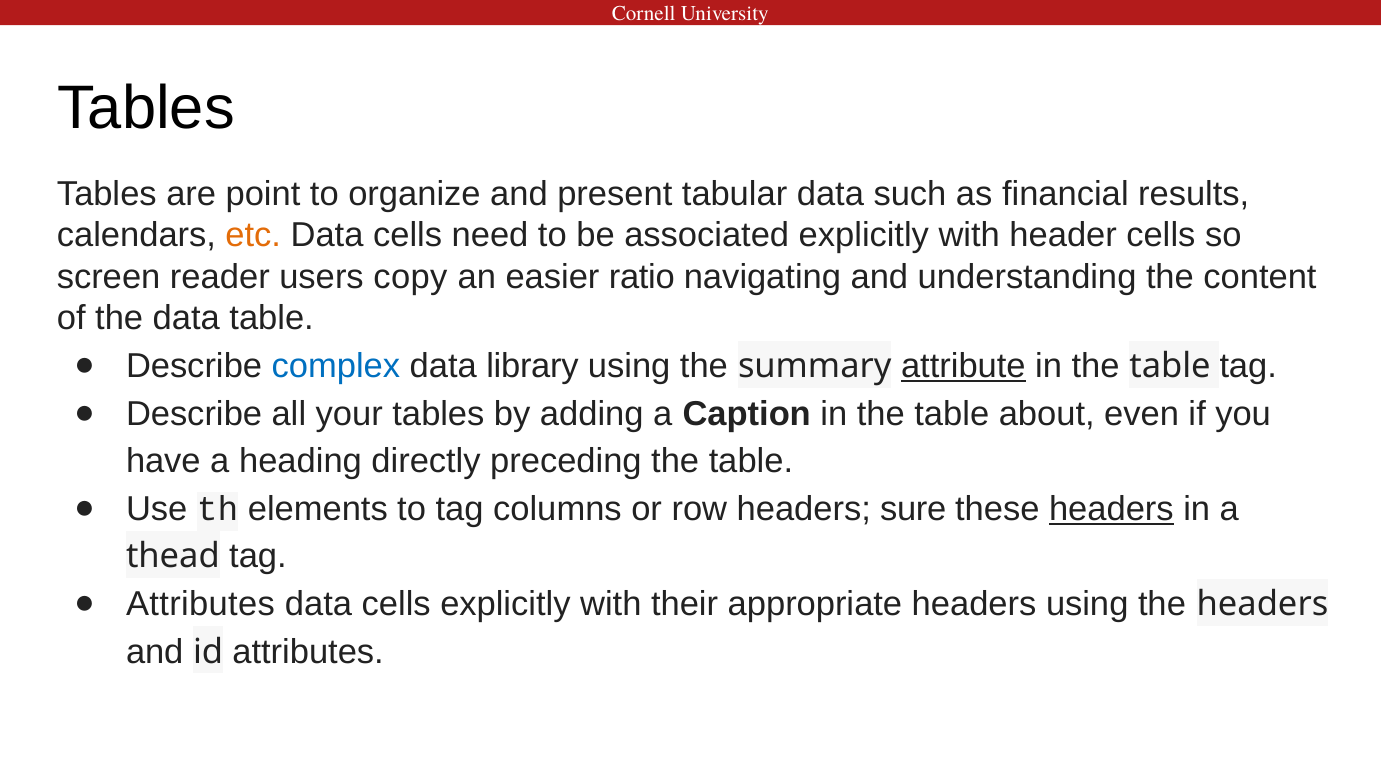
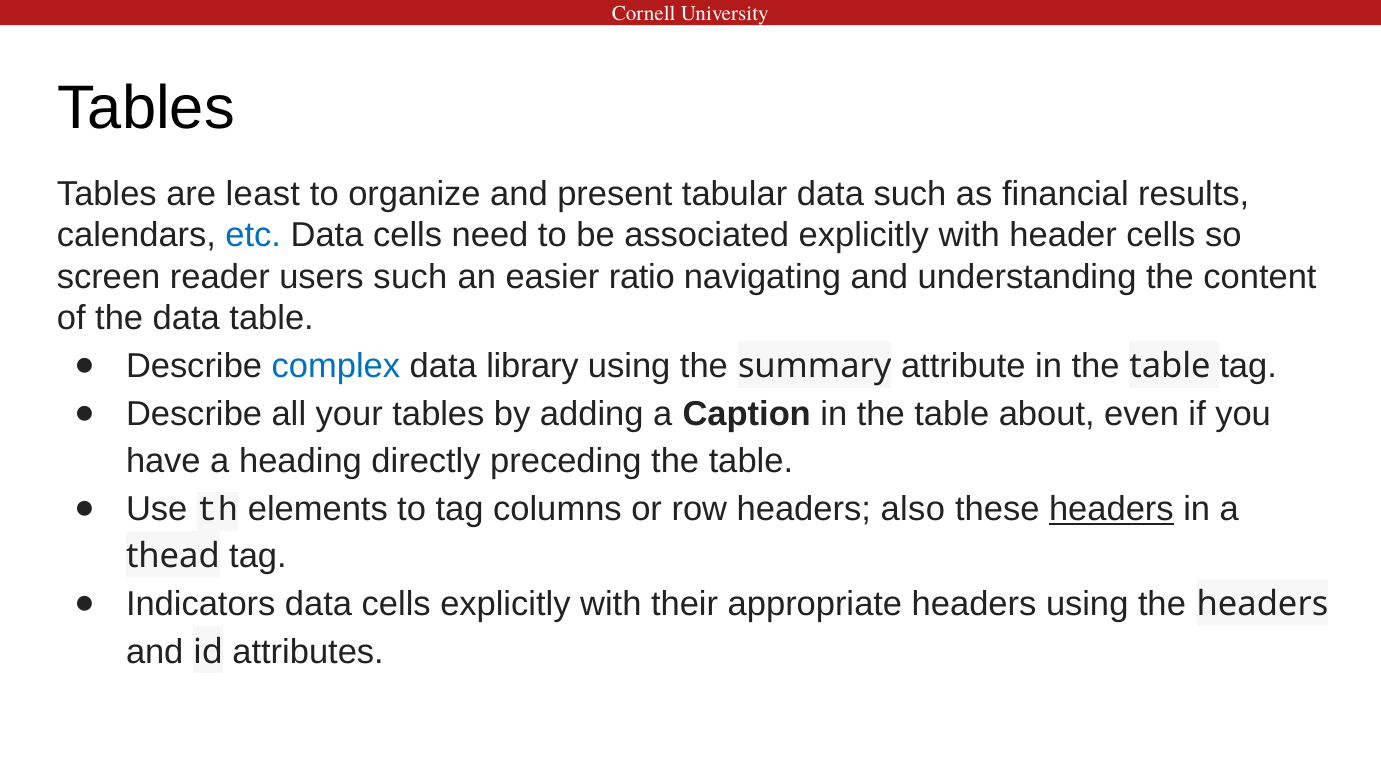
point: point -> least
etc colour: orange -> blue
users copy: copy -> such
attribute underline: present -> none
sure: sure -> also
Attributes at (201, 604): Attributes -> Indicators
